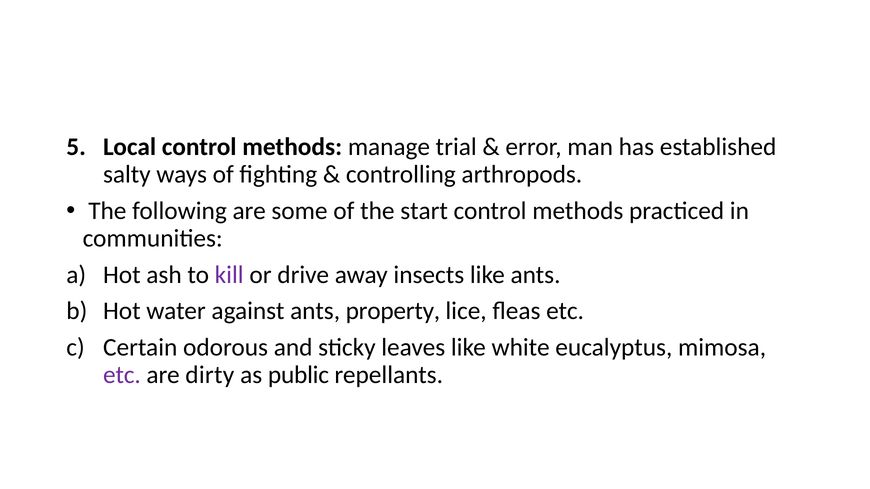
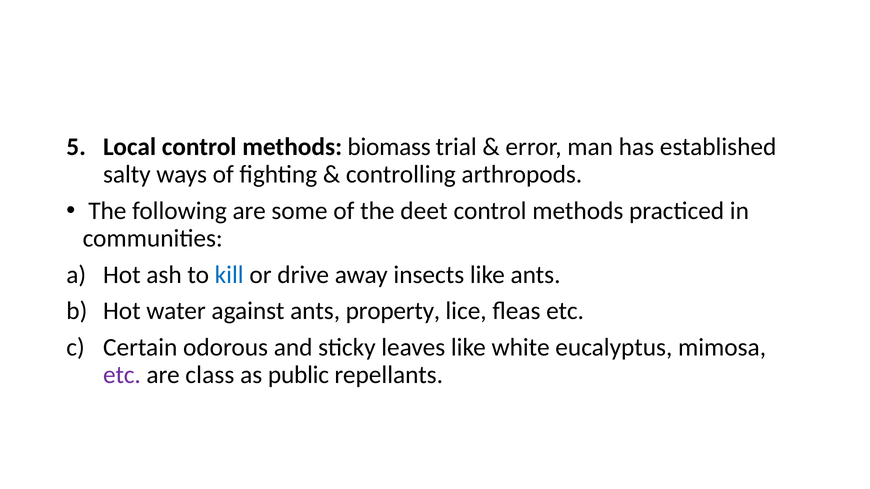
manage: manage -> biomass
start: start -> deet
kill colour: purple -> blue
dirty: dirty -> class
